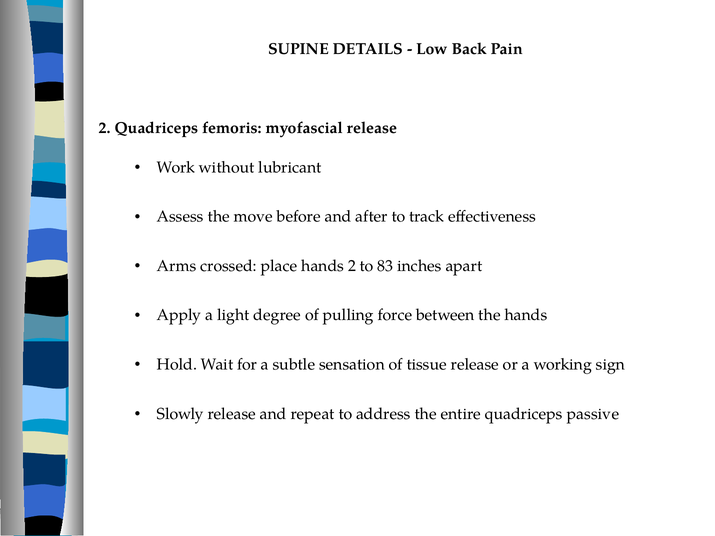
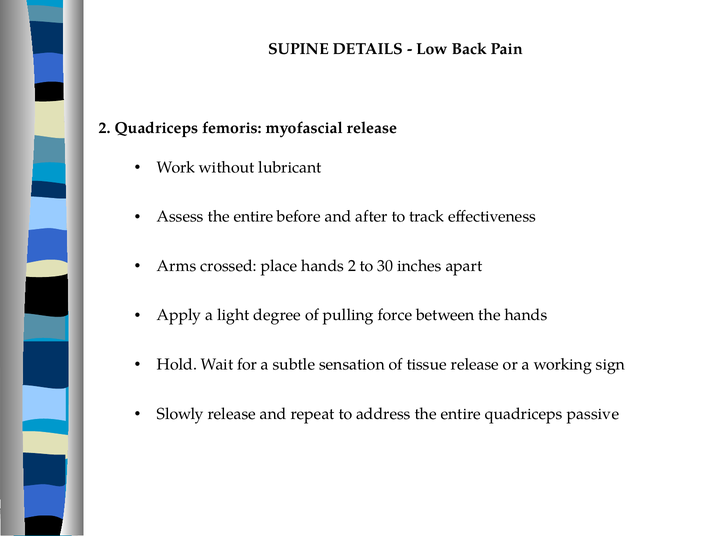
Assess the move: move -> entire
83: 83 -> 30
